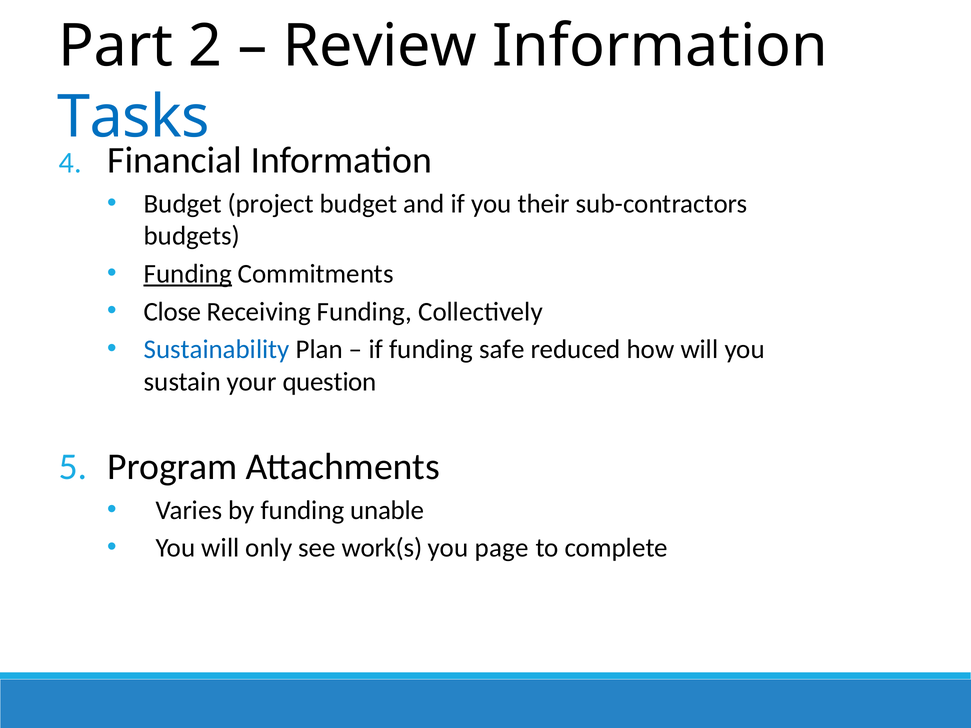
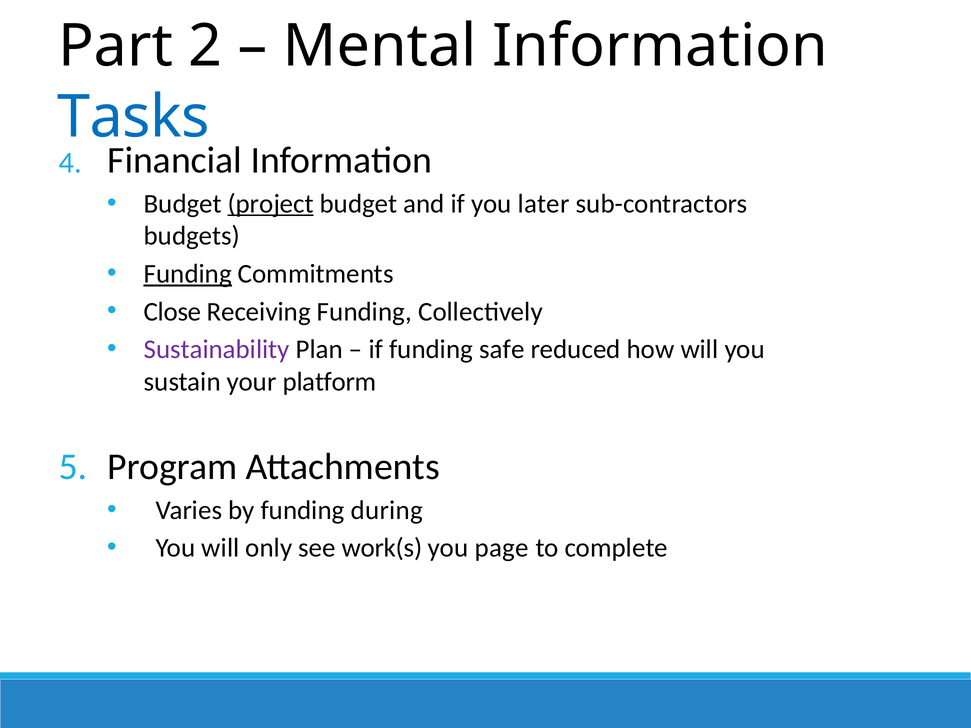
Review: Review -> Mental
project underline: none -> present
their: their -> later
Sustainability colour: blue -> purple
question: question -> platform
unable: unable -> during
